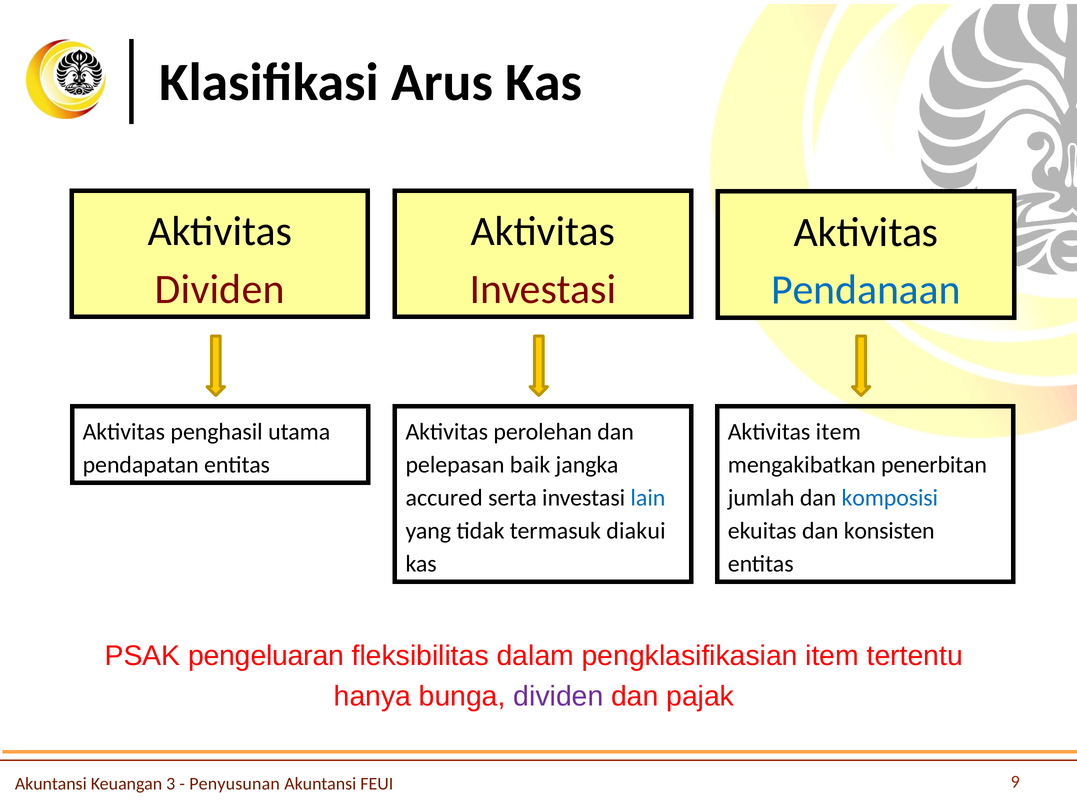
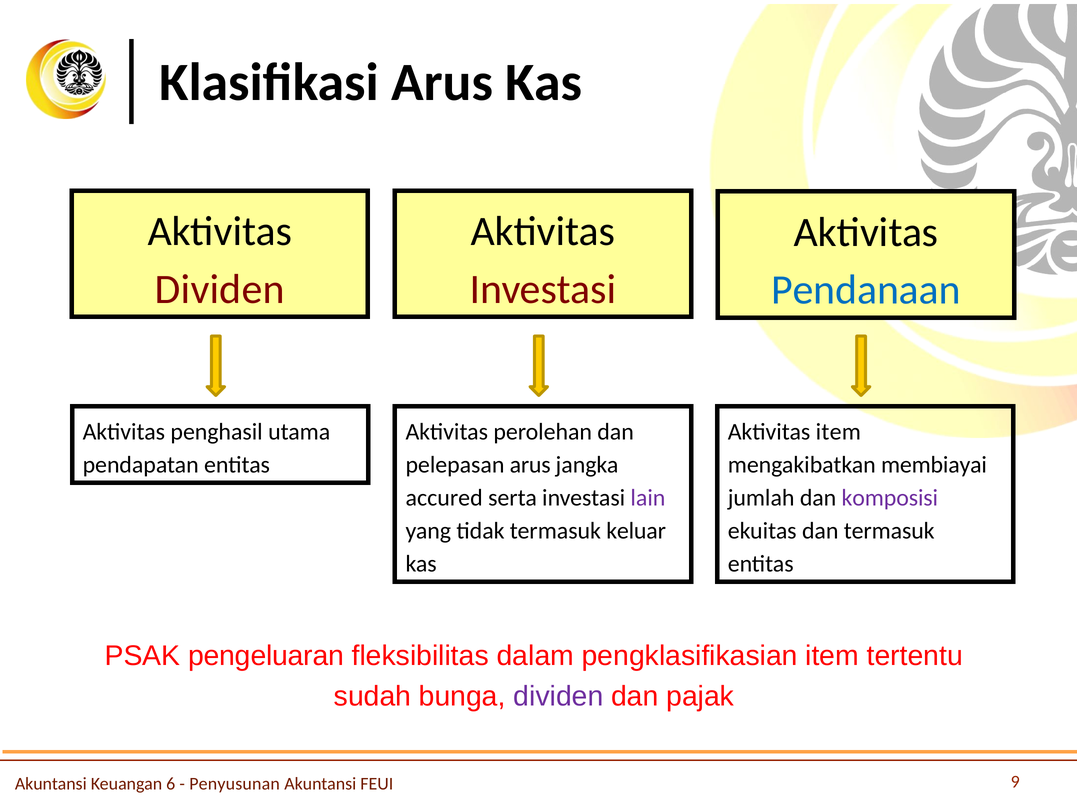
pelepasan baik: baik -> arus
penerbitan: penerbitan -> membiayai
lain colour: blue -> purple
komposisi colour: blue -> purple
diakui: diakui -> keluar
dan konsisten: konsisten -> termasuk
hanya: hanya -> sudah
3: 3 -> 6
